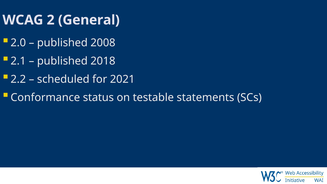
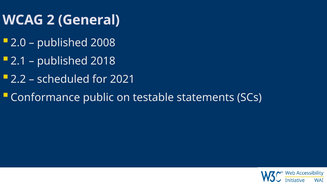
status: status -> public
